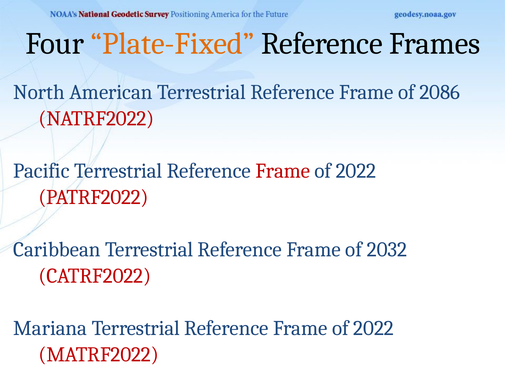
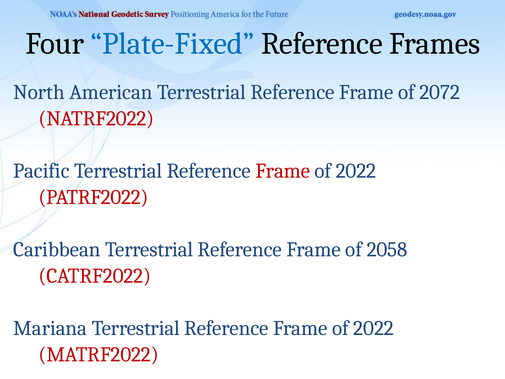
Plate-Fixed colour: orange -> blue
2086: 2086 -> 2072
2032: 2032 -> 2058
